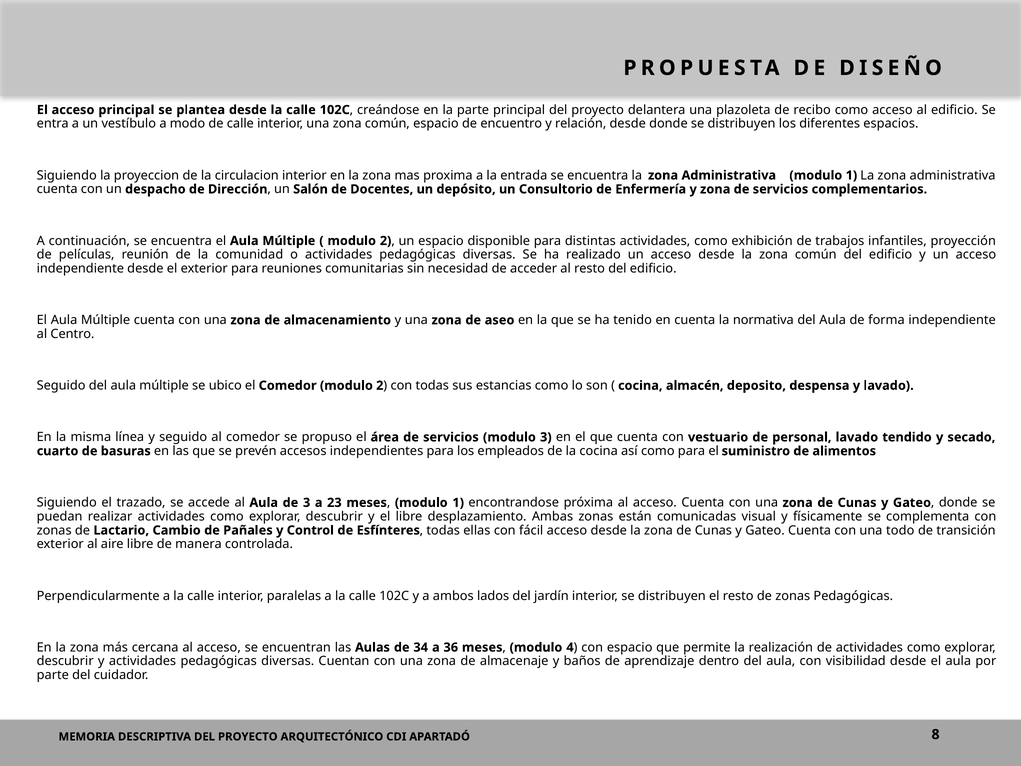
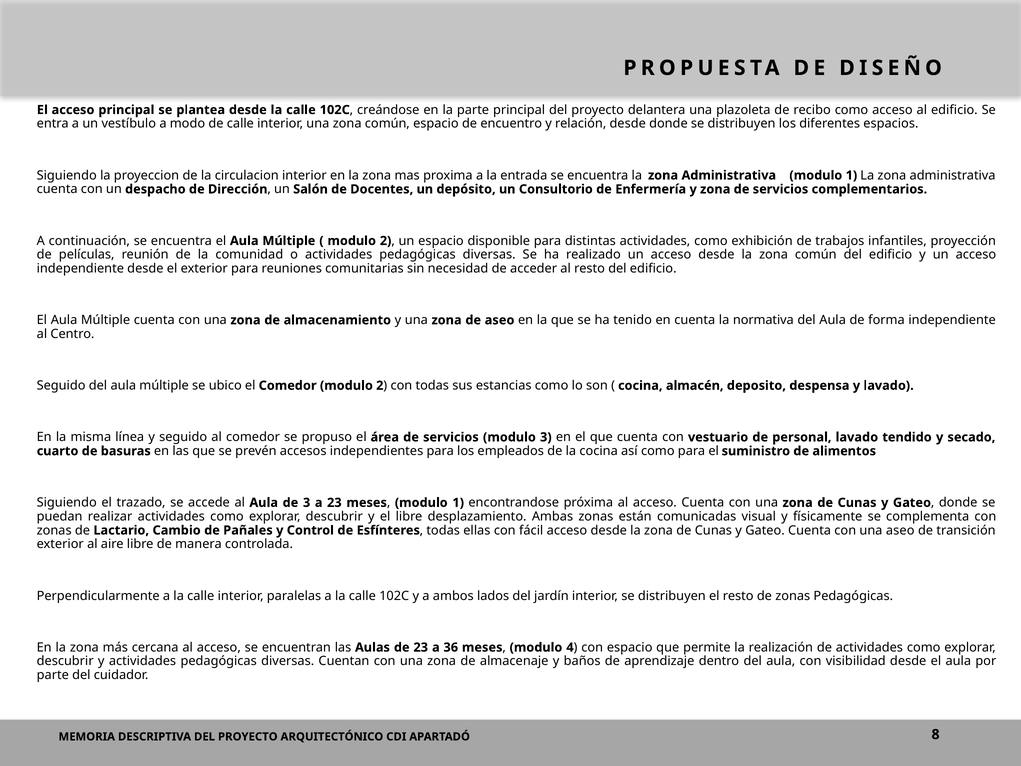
una todo: todo -> aseo
de 34: 34 -> 23
